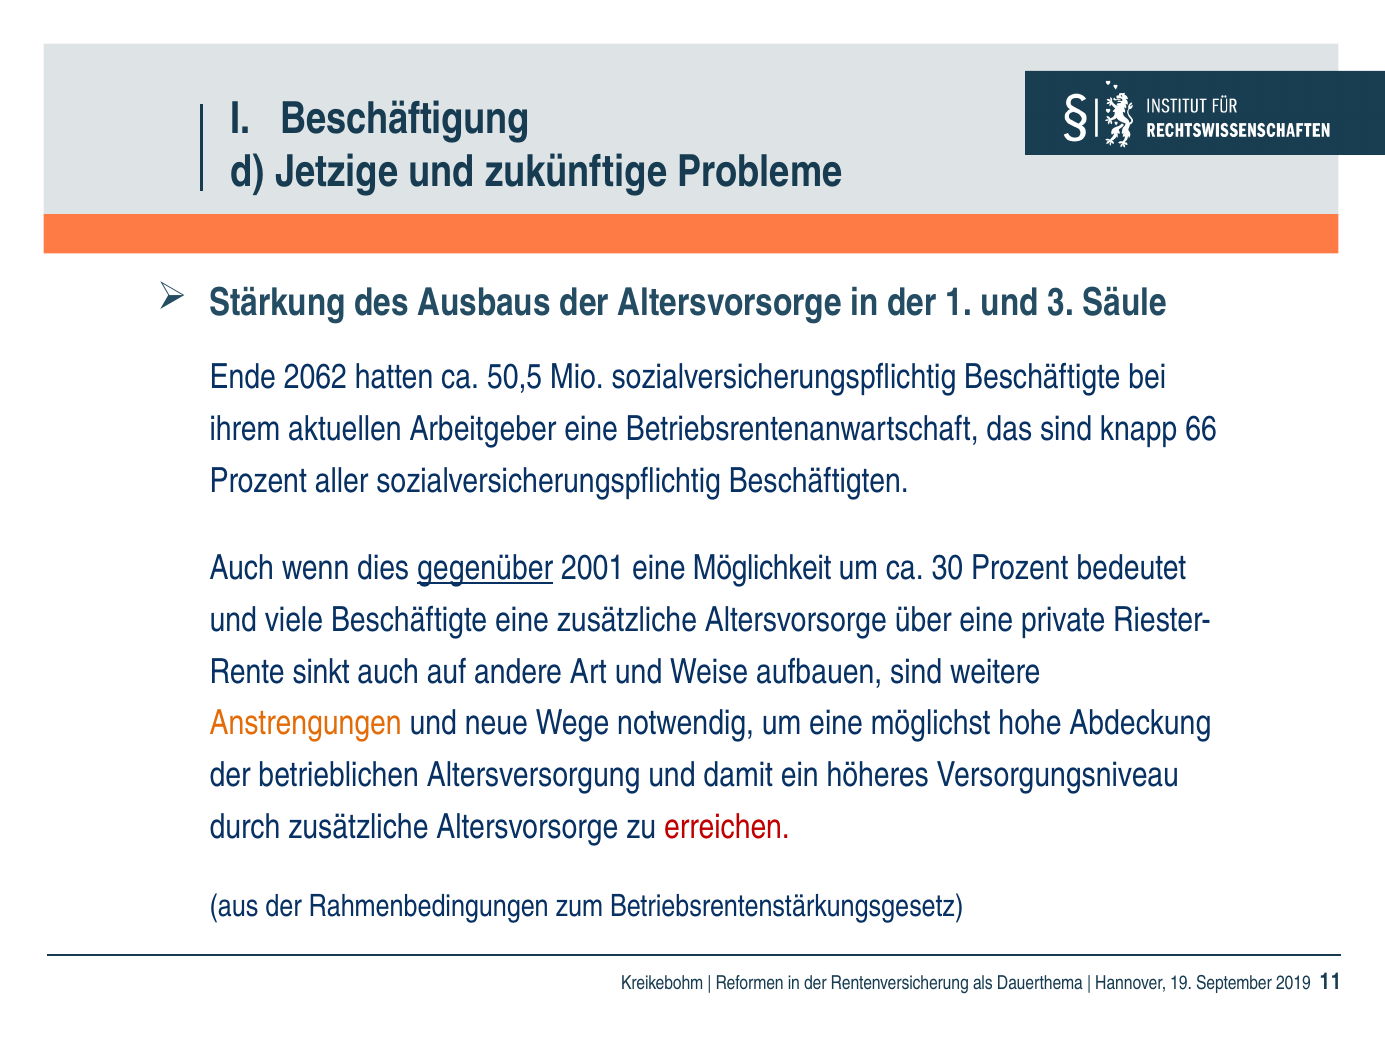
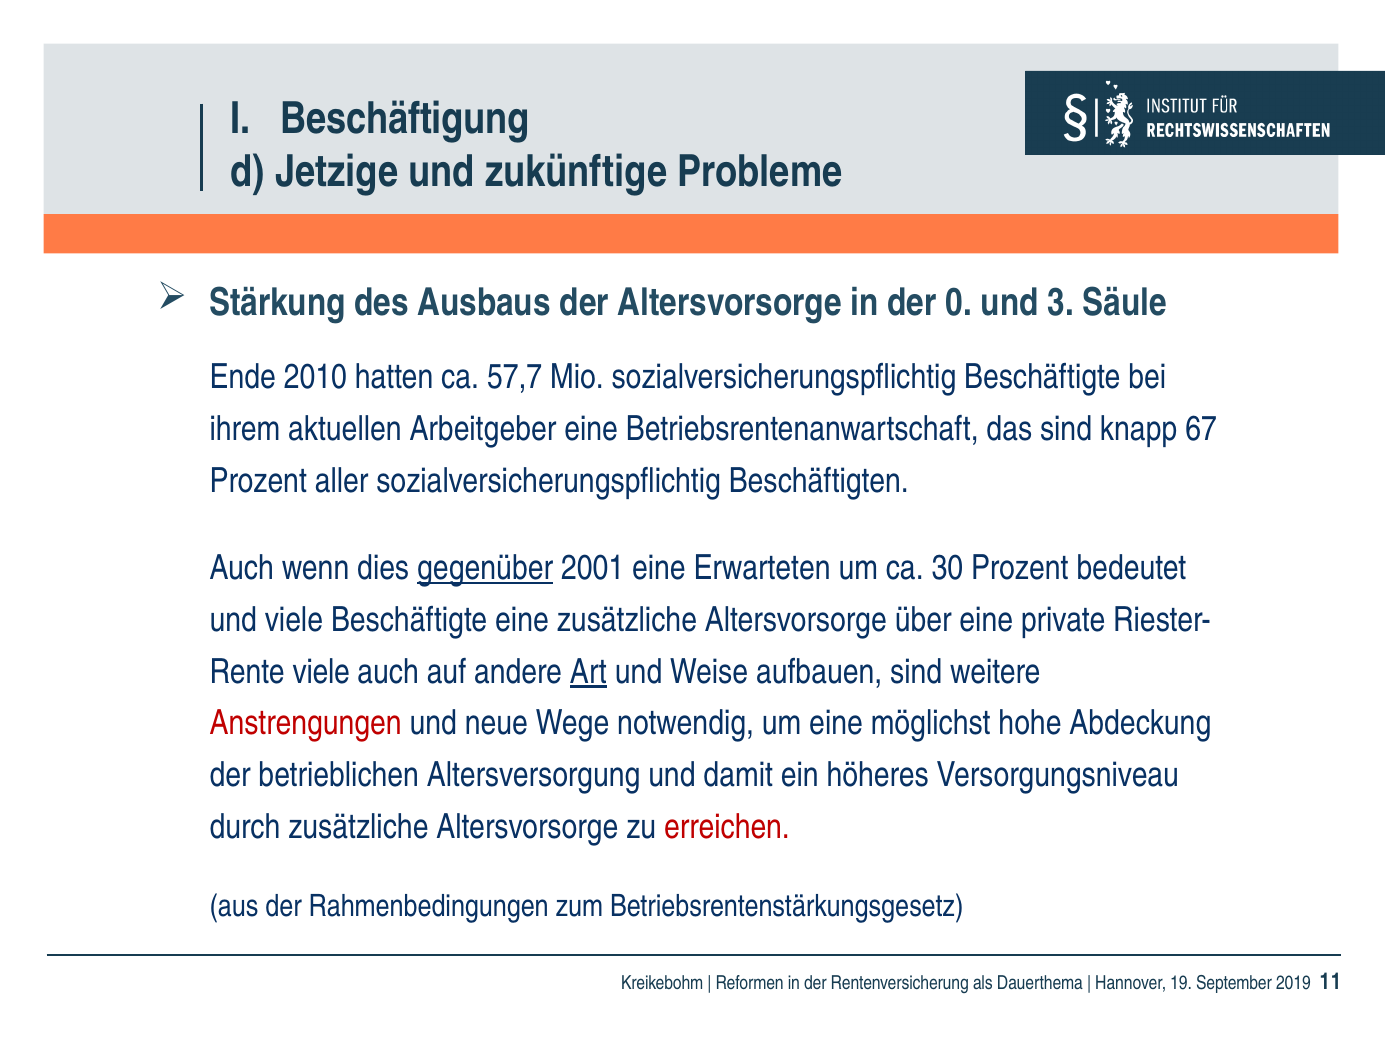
1: 1 -> 0
2062: 2062 -> 2010
50,5: 50,5 -> 57,7
66: 66 -> 67
Möglichkeit: Möglichkeit -> Erwarteten
sinkt at (321, 671): sinkt -> viele
Art underline: none -> present
Anstrengungen colour: orange -> red
